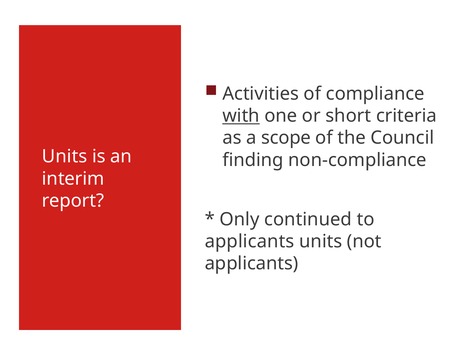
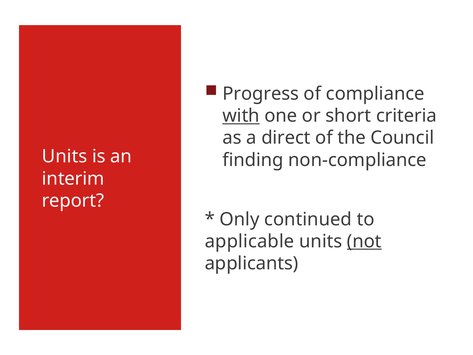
Activities: Activities -> Progress
scope: scope -> direct
applicants at (250, 241): applicants -> applicable
not underline: none -> present
